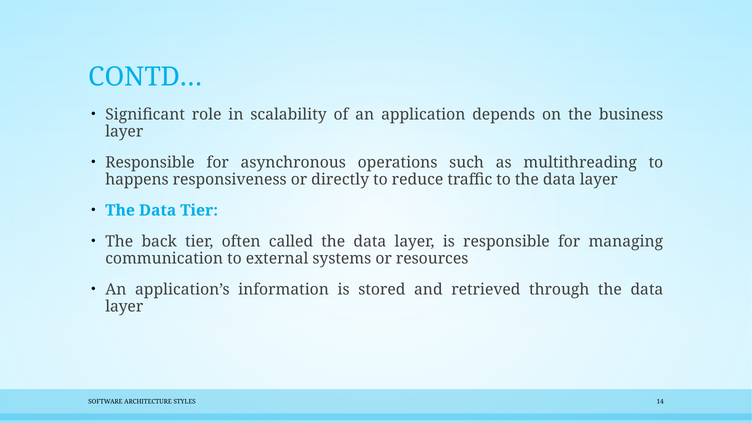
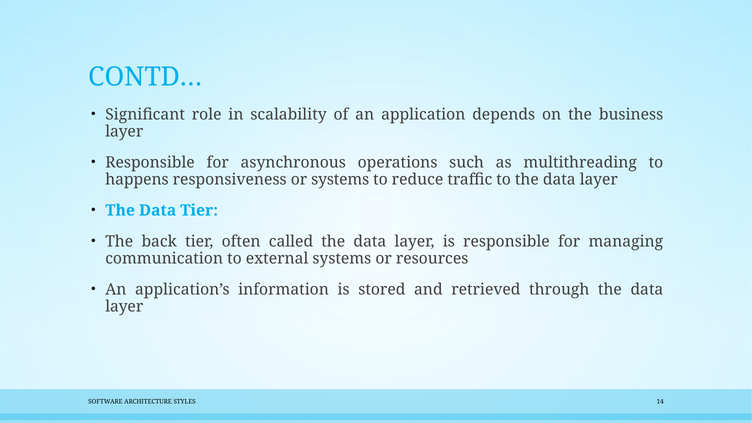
or directly: directly -> systems
